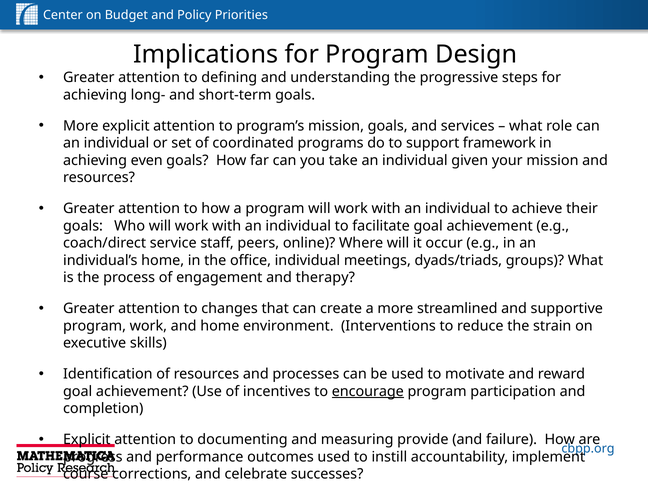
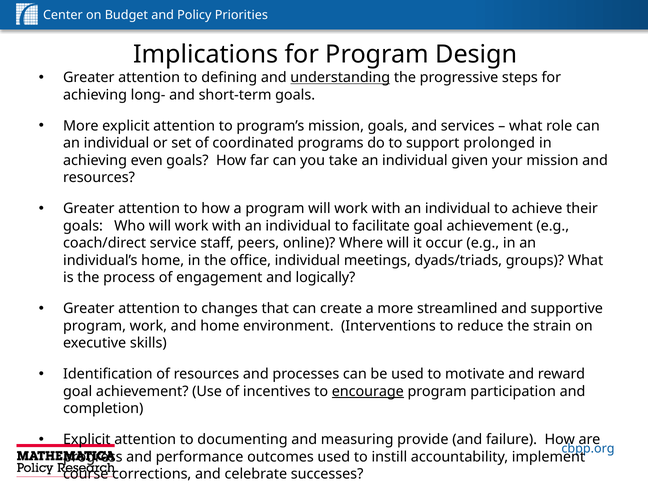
understanding underline: none -> present
framework: framework -> prolonged
therapy: therapy -> logically
